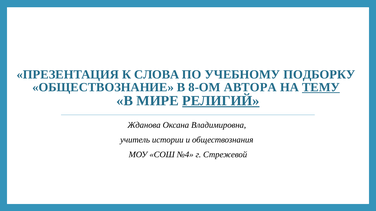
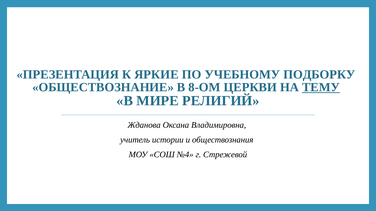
СЛОВА: СЛОВА -> ЯРКИЕ
АВТОРА: АВТОРА -> ЦЕРКВИ
РЕЛИГИЙ underline: present -> none
